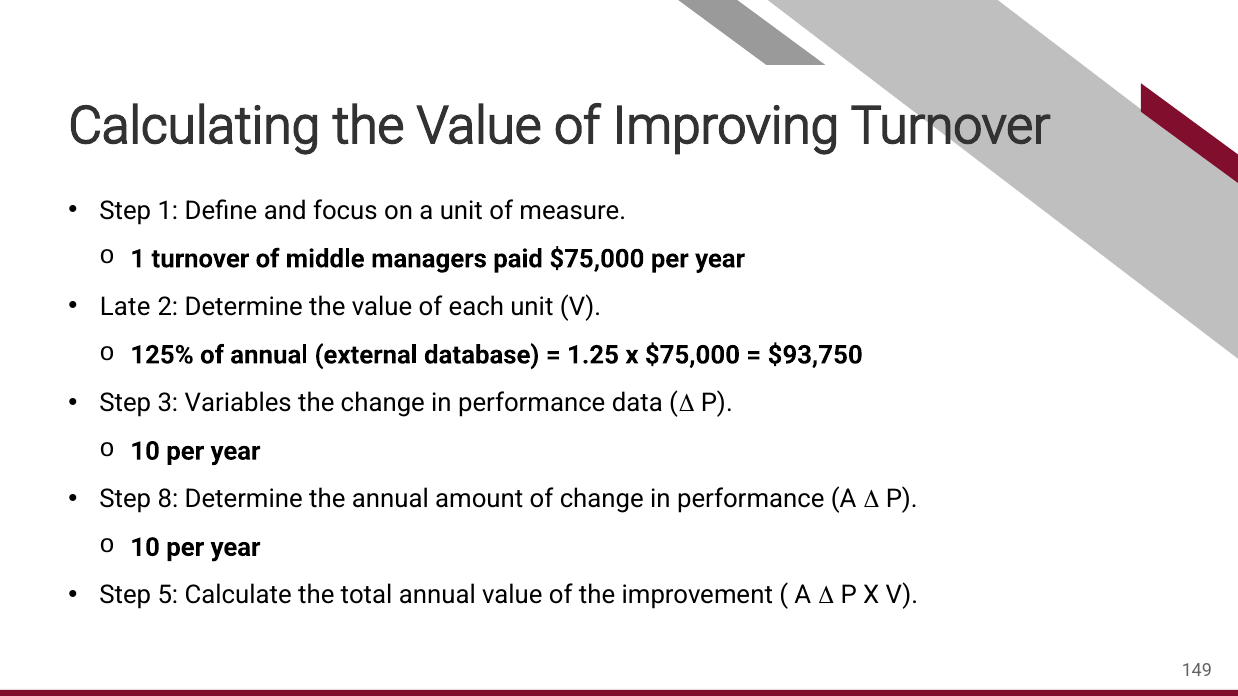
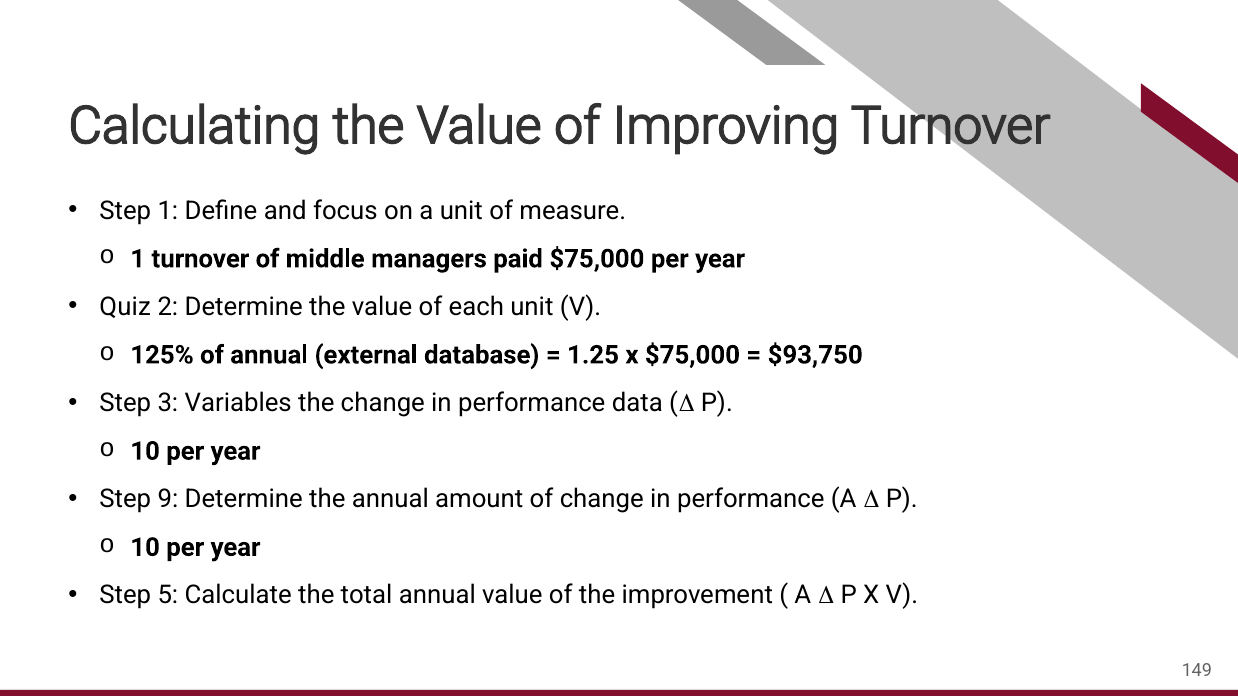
Late: Late -> Quiz
8: 8 -> 9
